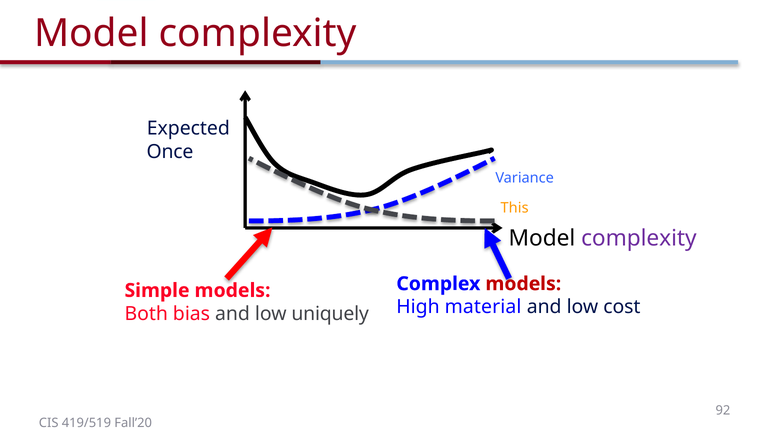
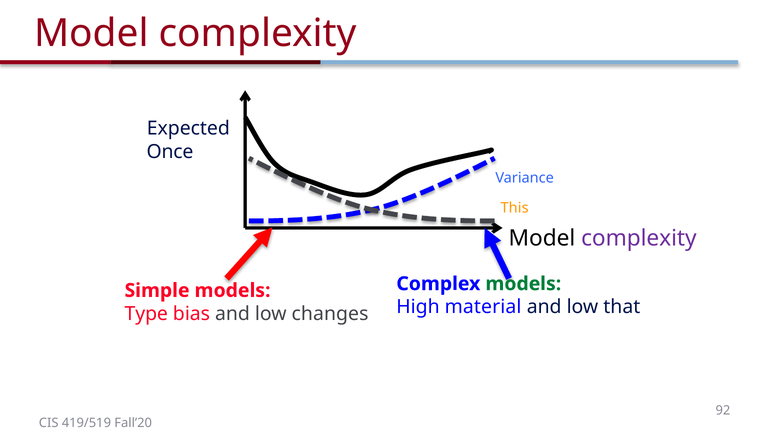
models at (523, 284) colour: red -> green
cost: cost -> that
Both: Both -> Type
uniquely: uniquely -> changes
